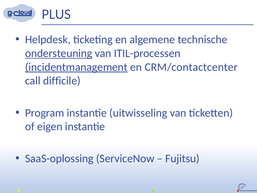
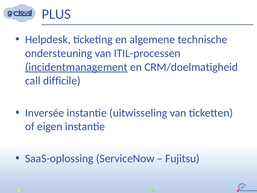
ondersteuning underline: present -> none
CRM/contactcenter: CRM/contactcenter -> CRM/doelmatigheid
Program: Program -> Inversée
